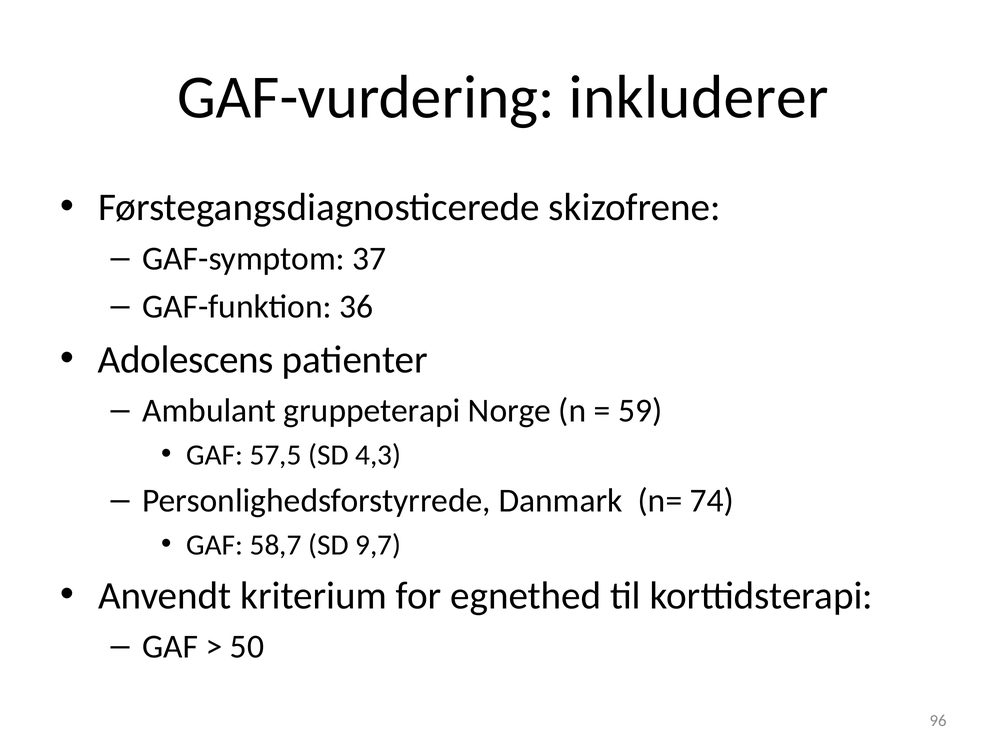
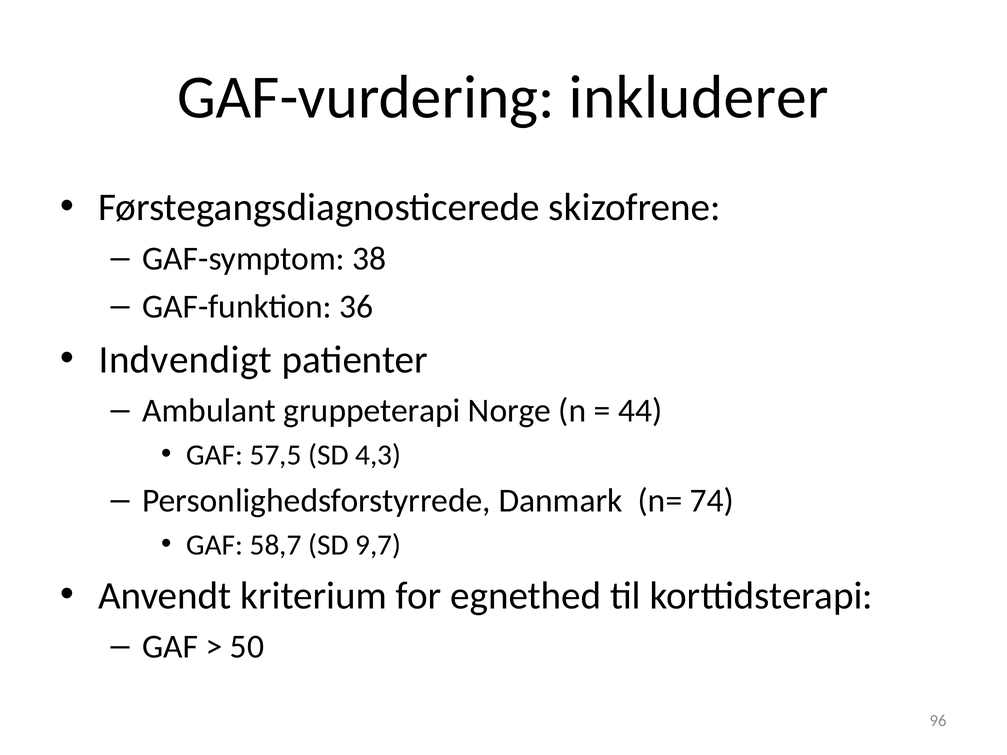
37: 37 -> 38
Adolescens: Adolescens -> Indvendigt
59: 59 -> 44
